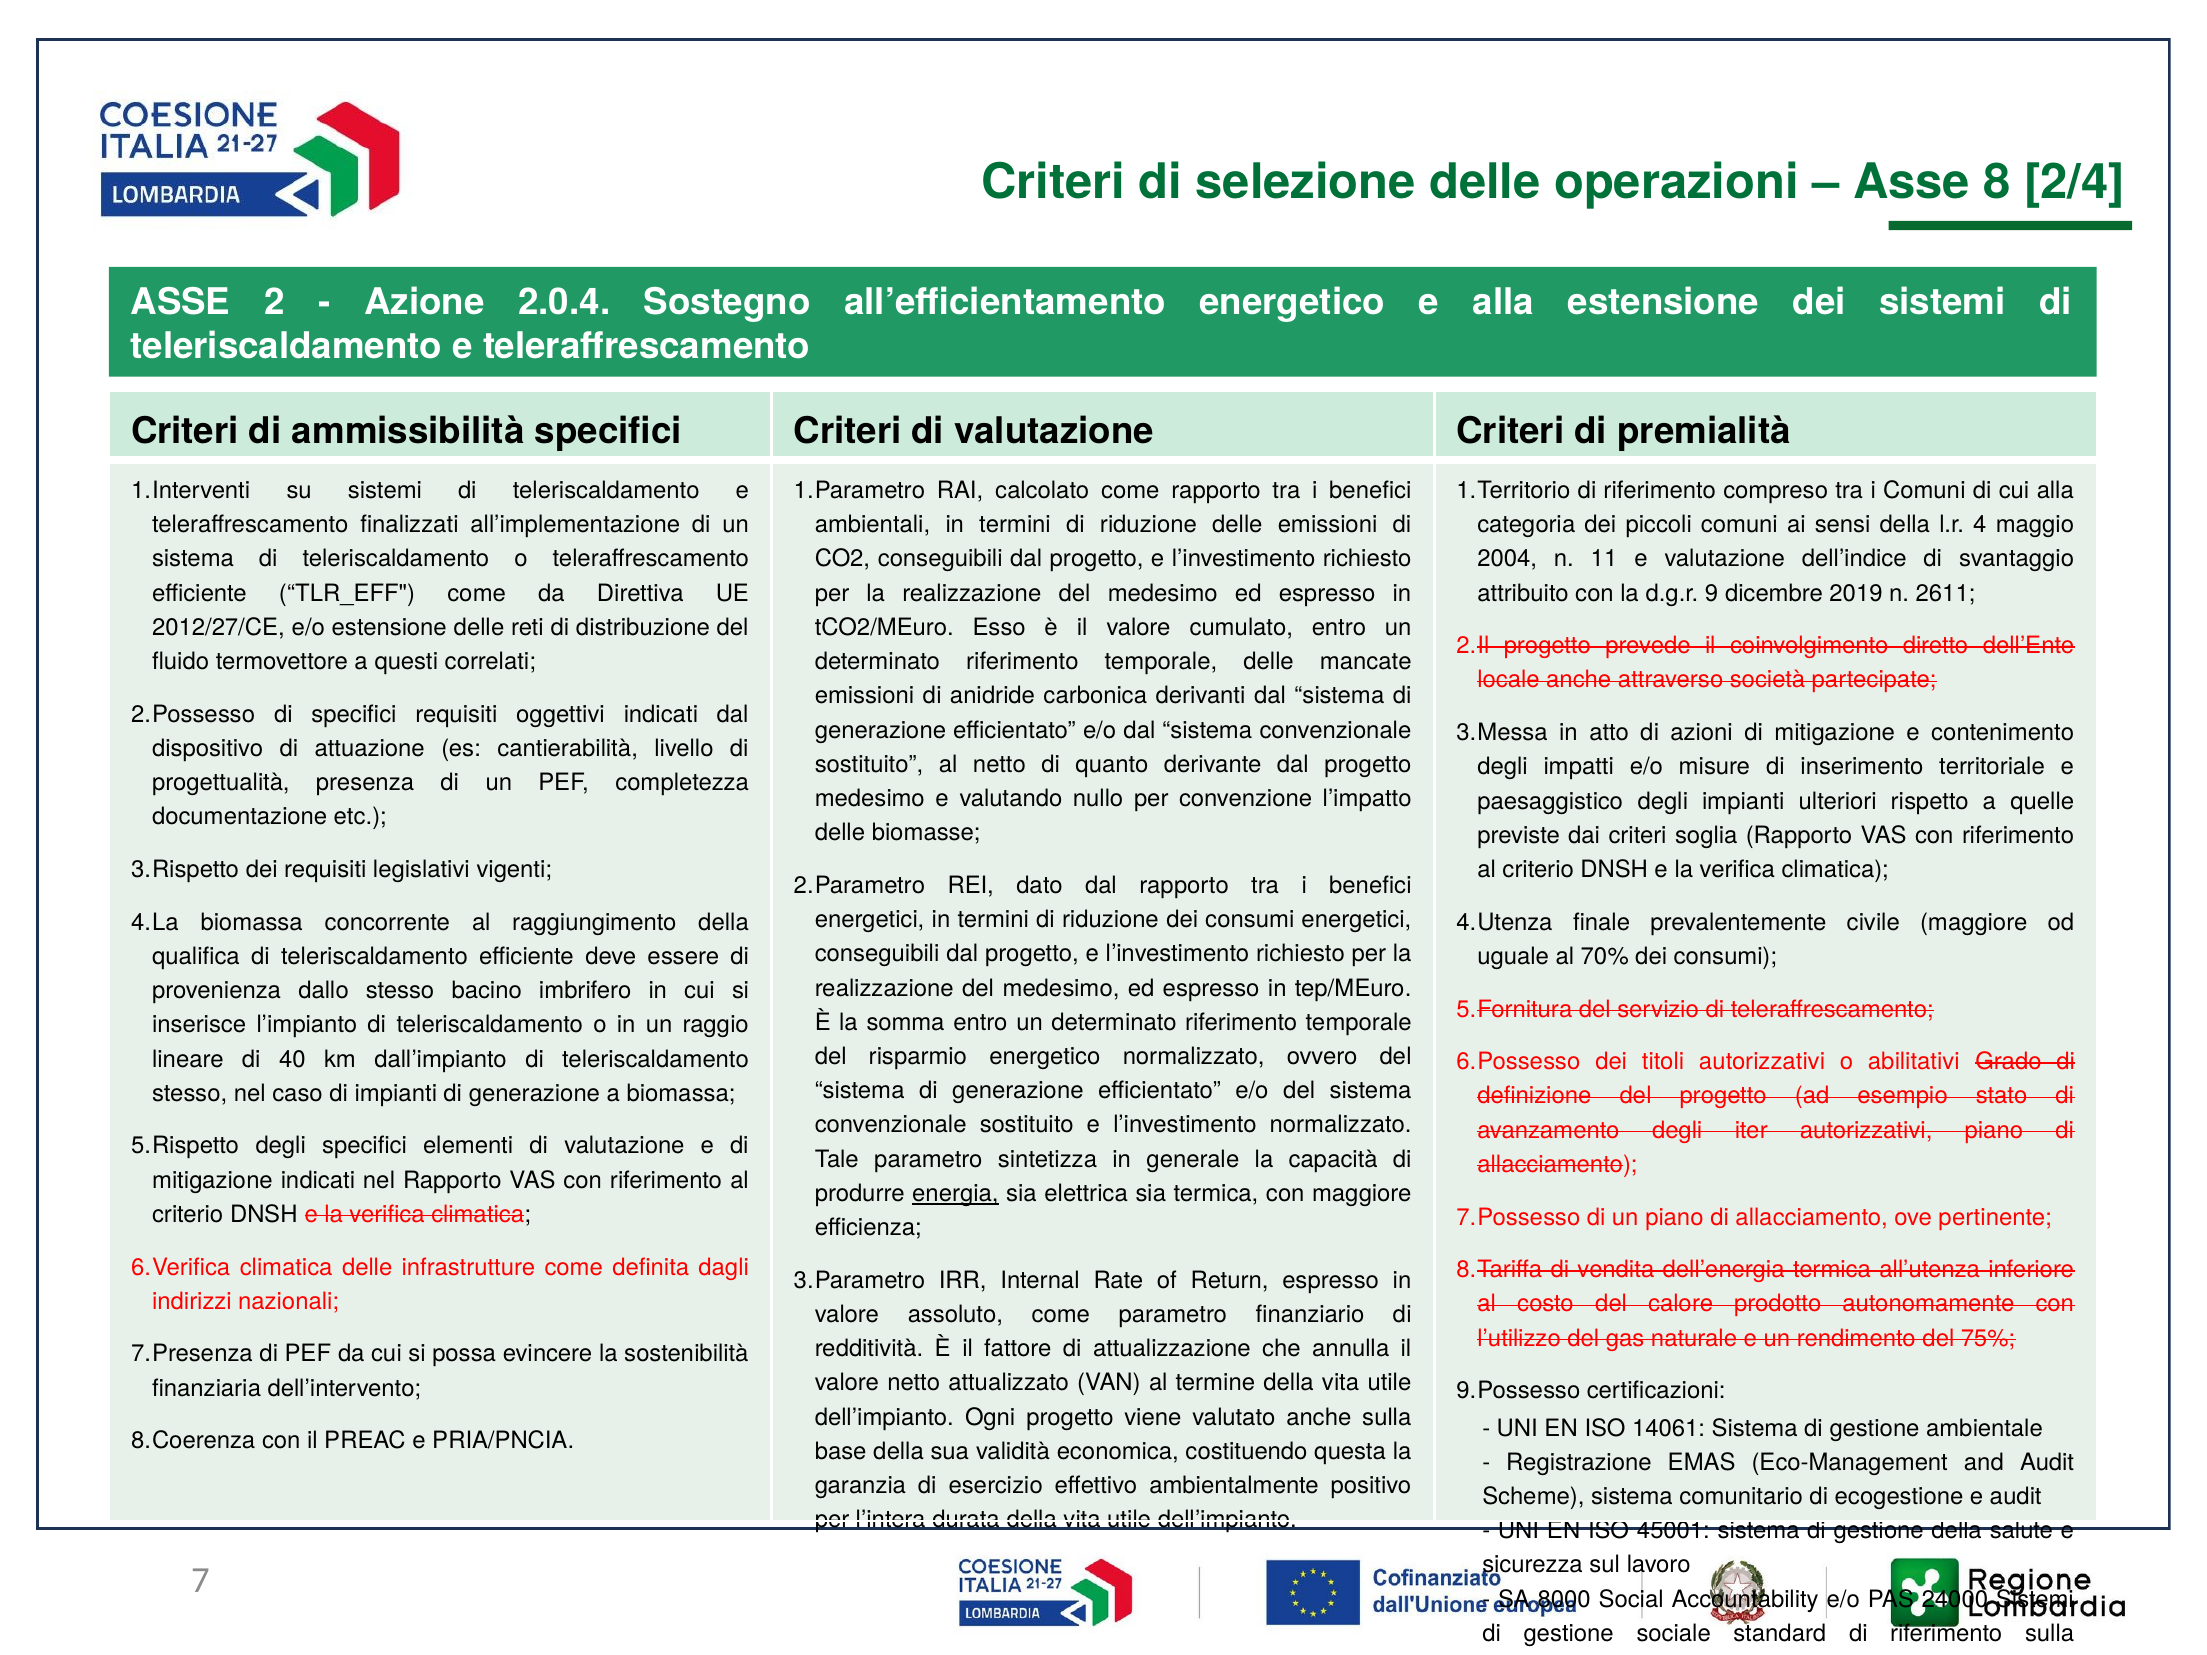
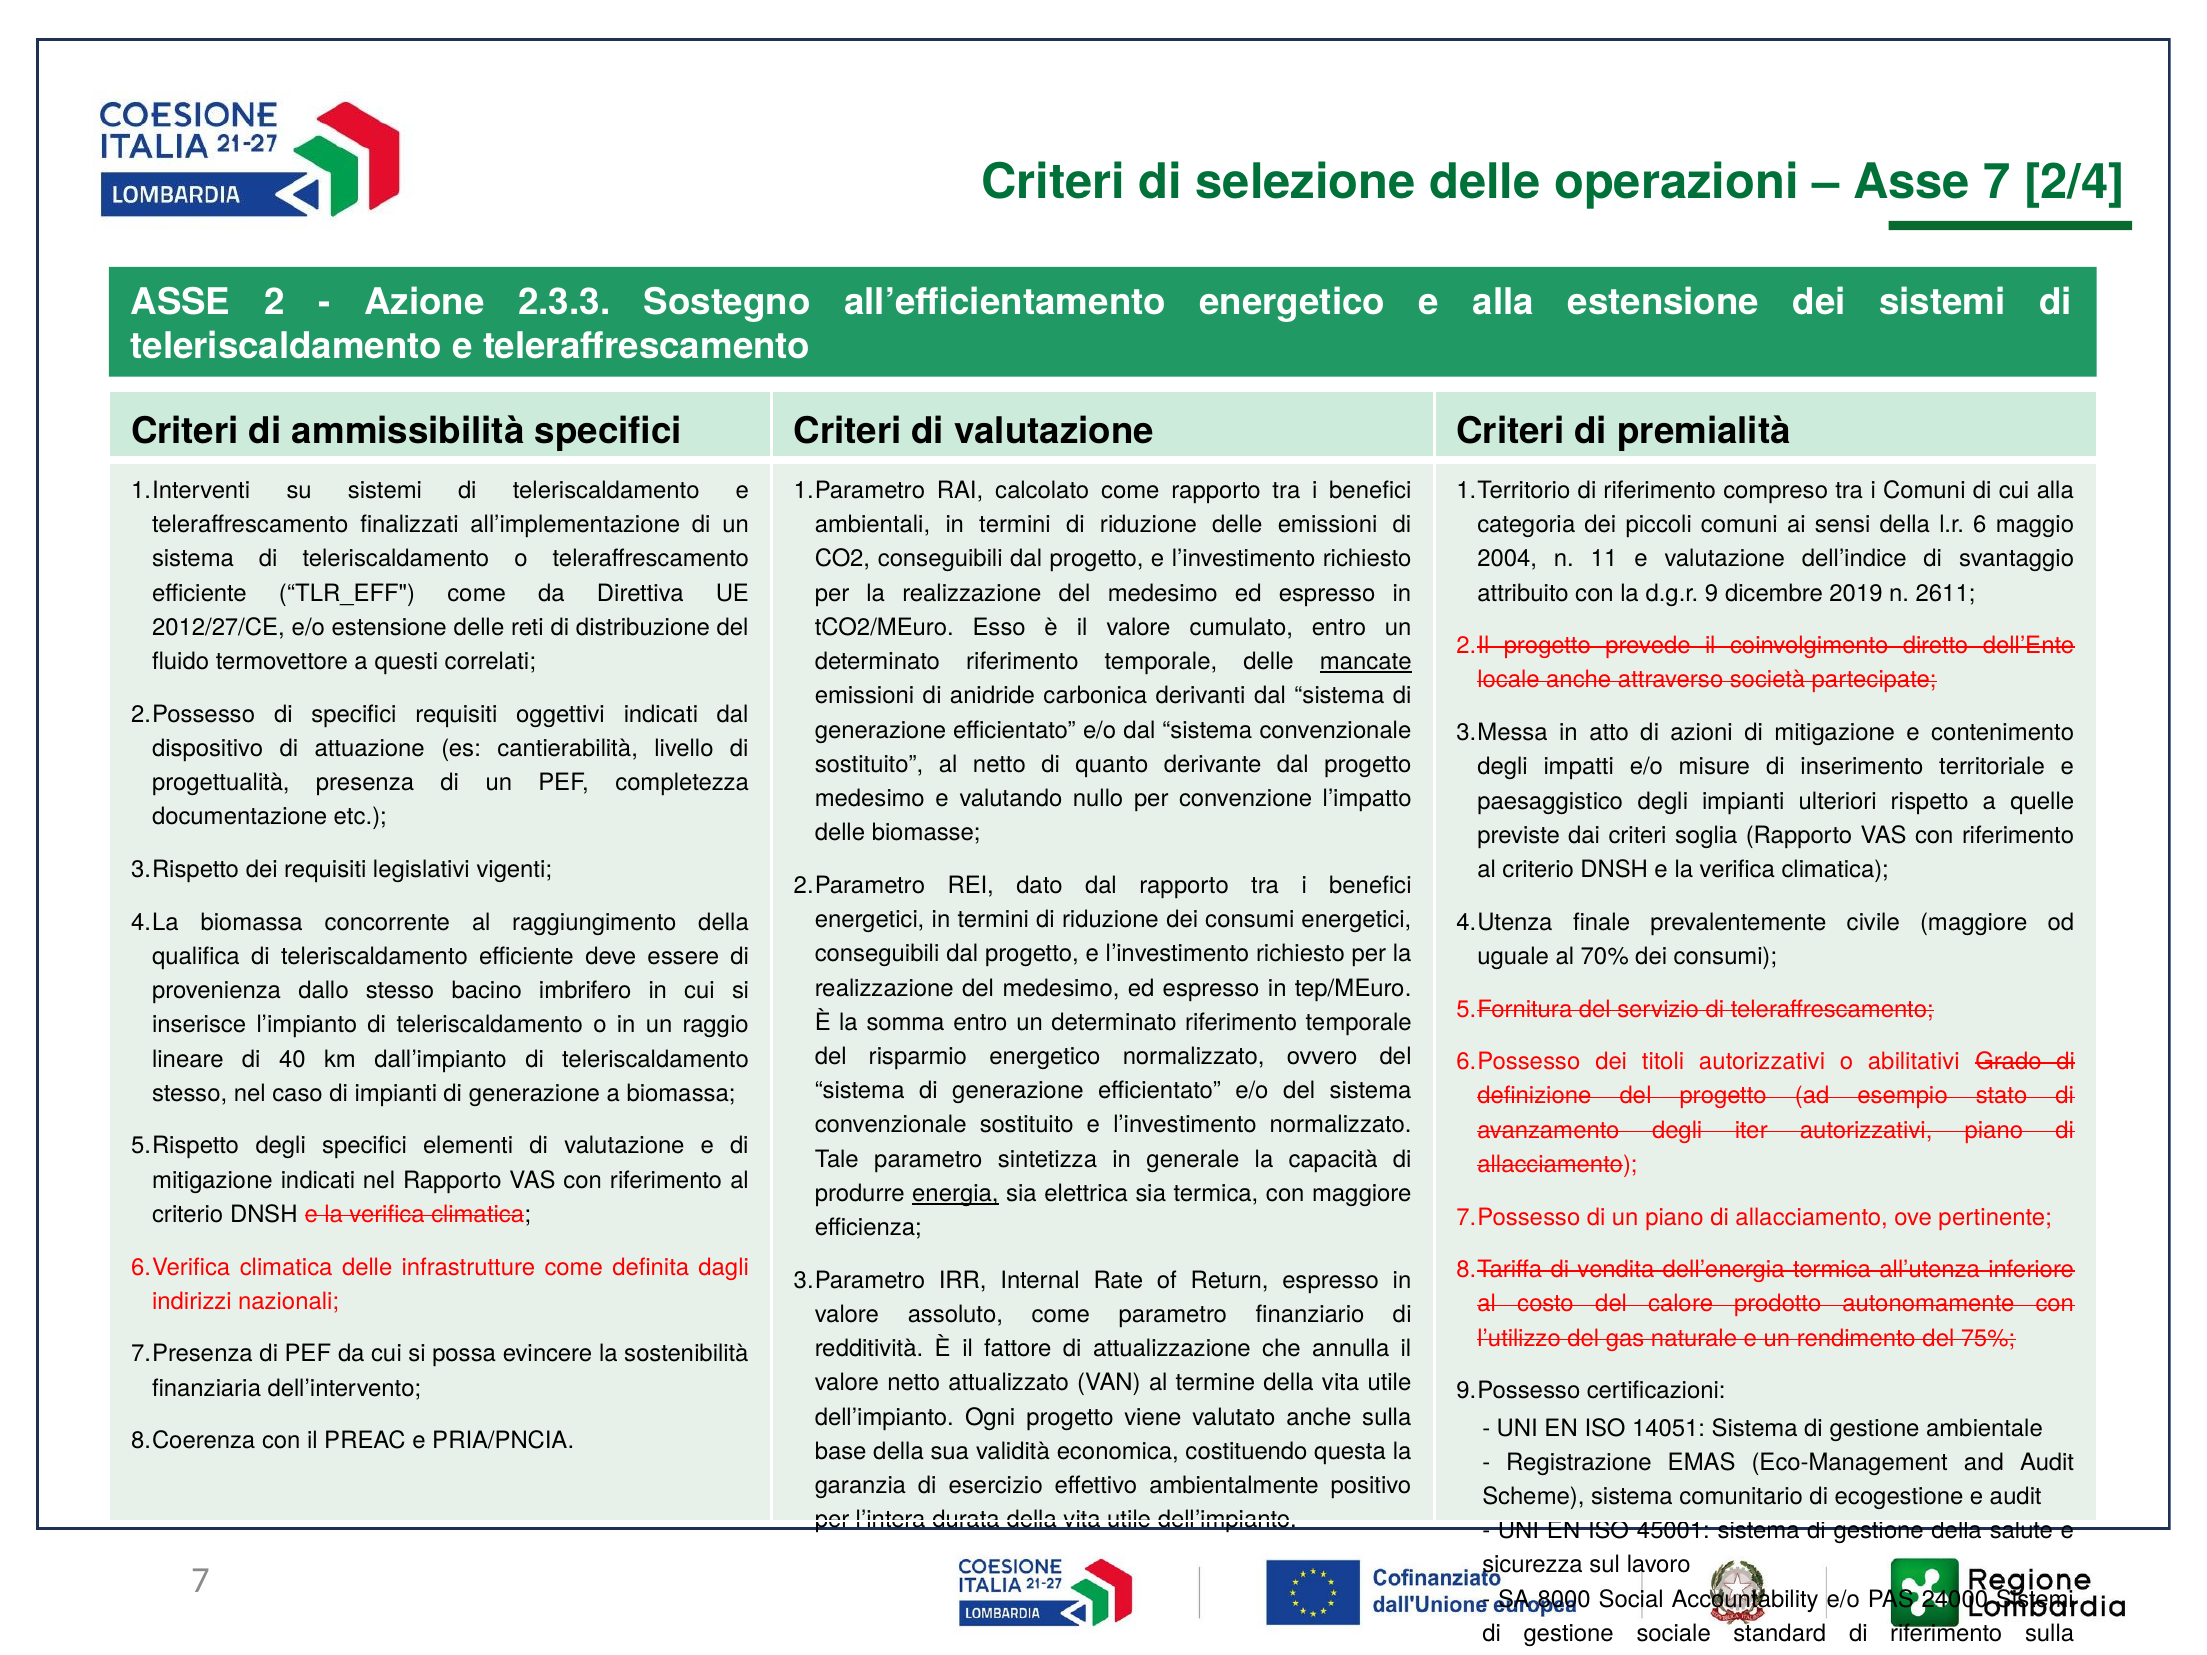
Asse 8: 8 -> 7
2.0.4: 2.0.4 -> 2.3.3
4: 4 -> 6
mancate underline: none -> present
14061: 14061 -> 14051
